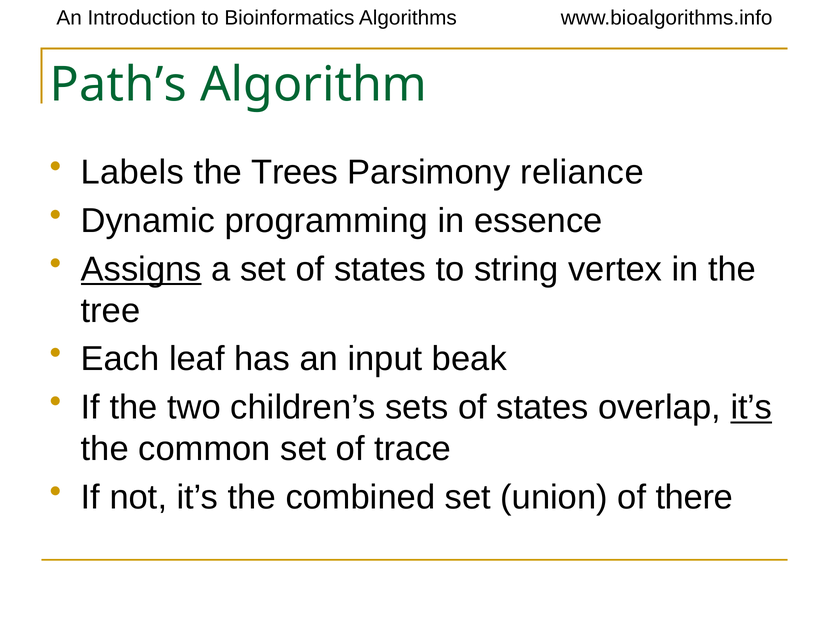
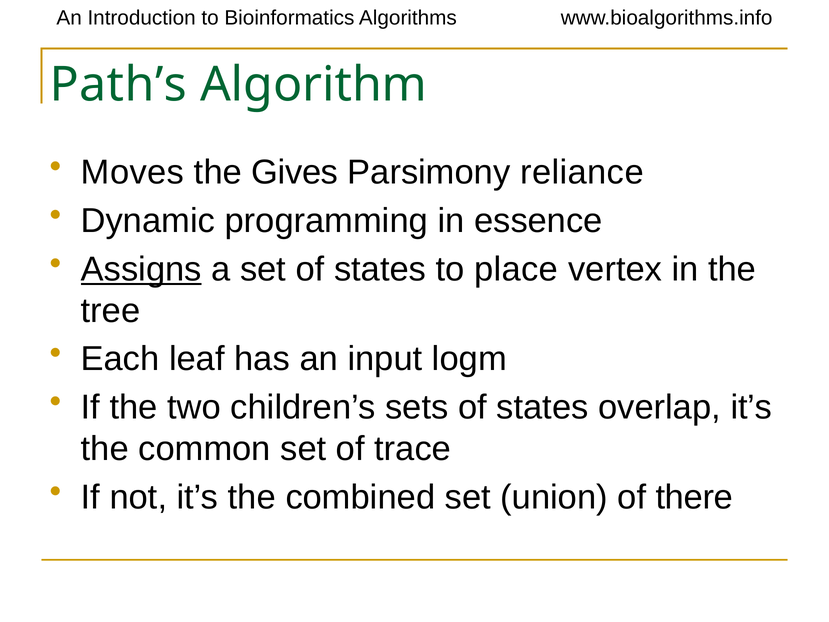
Labels: Labels -> Moves
Trees: Trees -> Gives
string: string -> place
beak: beak -> logm
it’s at (751, 407) underline: present -> none
